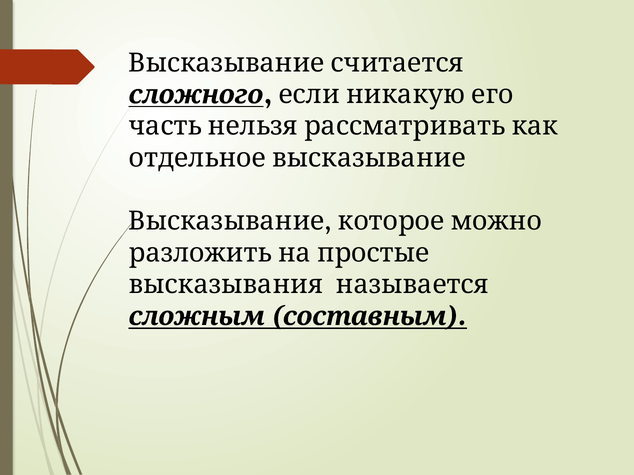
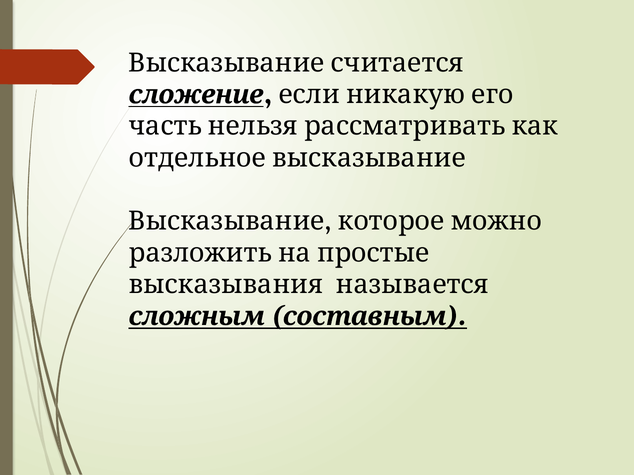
сложного: сложного -> сложение
